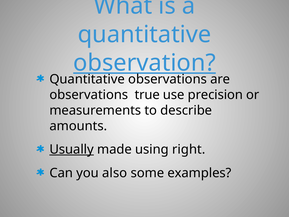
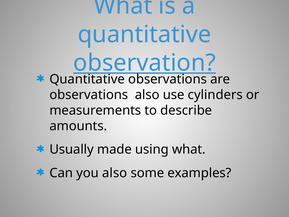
observations true: true -> also
precision: precision -> cylinders
Usually underline: present -> none
using right: right -> what
